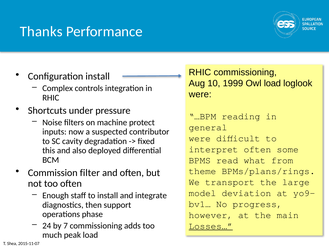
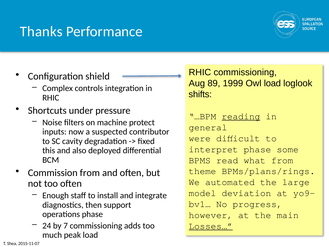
Configuration install: install -> shield
10: 10 -> 89
were at (200, 94): were -> shifts
reading underline: none -> present
interpret often: often -> phase
Commission filter: filter -> from
transport: transport -> automated
